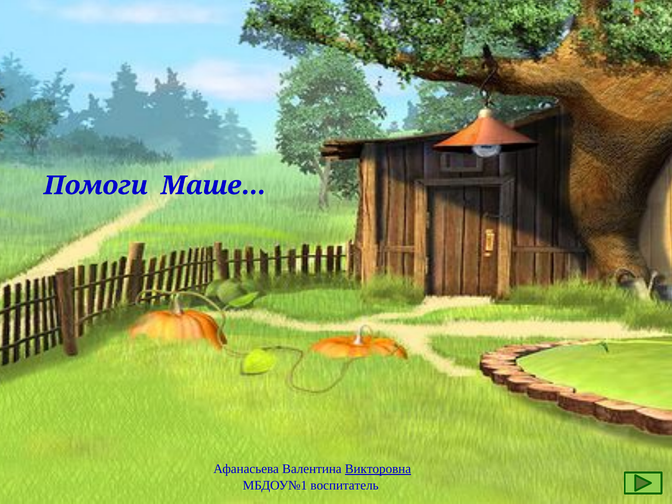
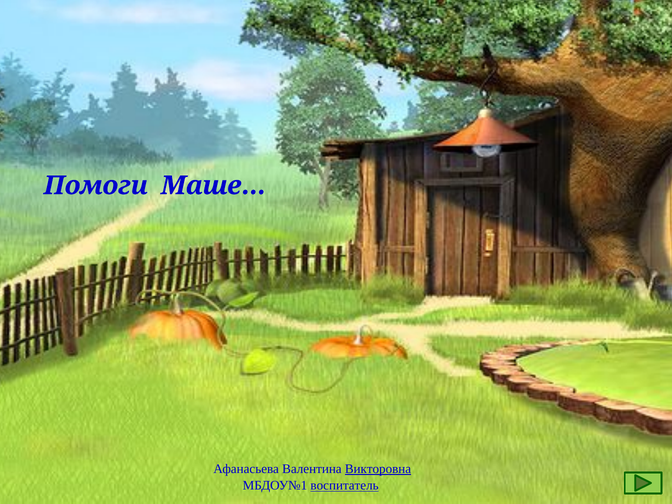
воспитатель underline: none -> present
